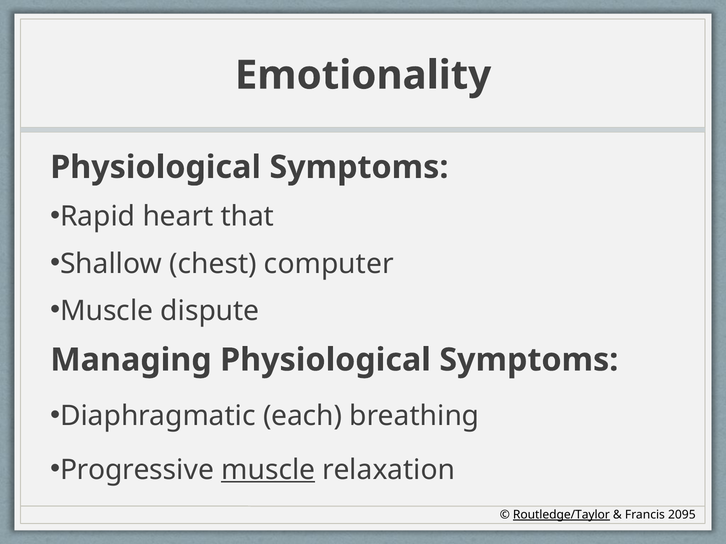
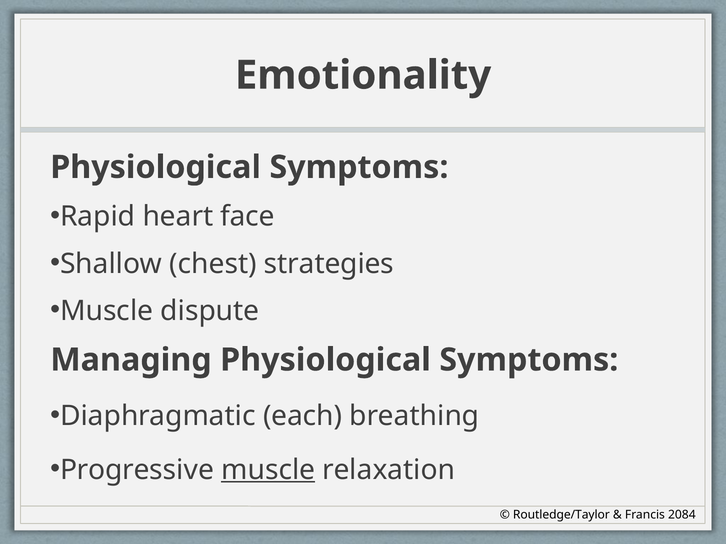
that: that -> face
computer: computer -> strategies
Routledge/Taylor underline: present -> none
2095: 2095 -> 2084
